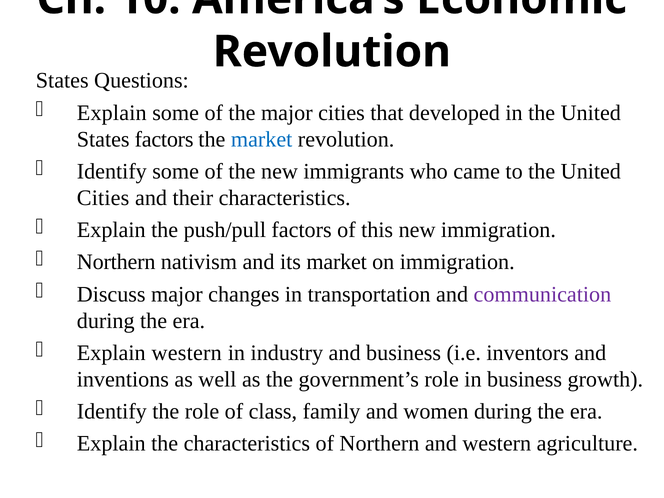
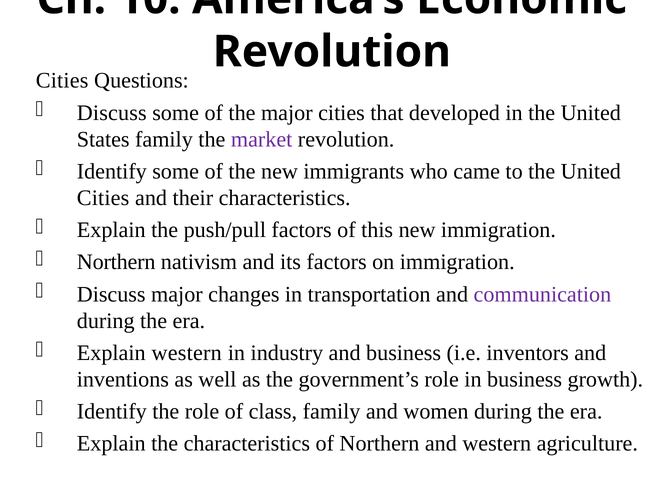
States at (62, 81): States -> Cities
Explain at (112, 113): Explain -> Discuss
States factors: factors -> family
market at (262, 139) colour: blue -> purple
its market: market -> factors
